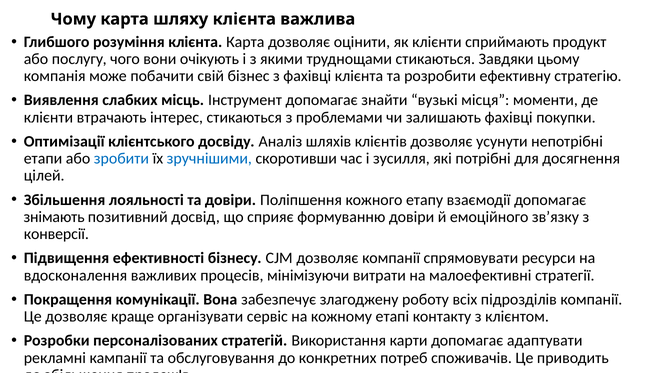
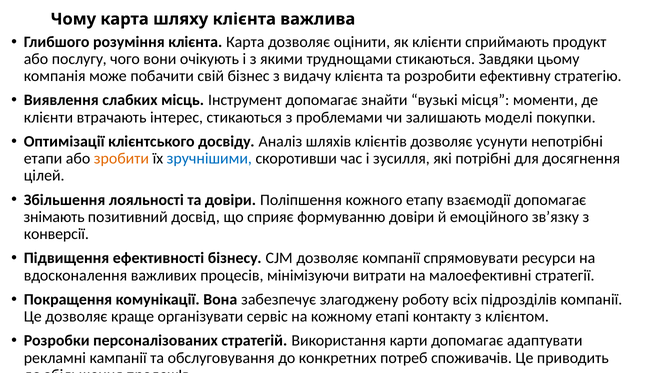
з фахівці: фахівці -> видачу
залишають фахівці: фахівці -> моделі
зробити colour: blue -> orange
